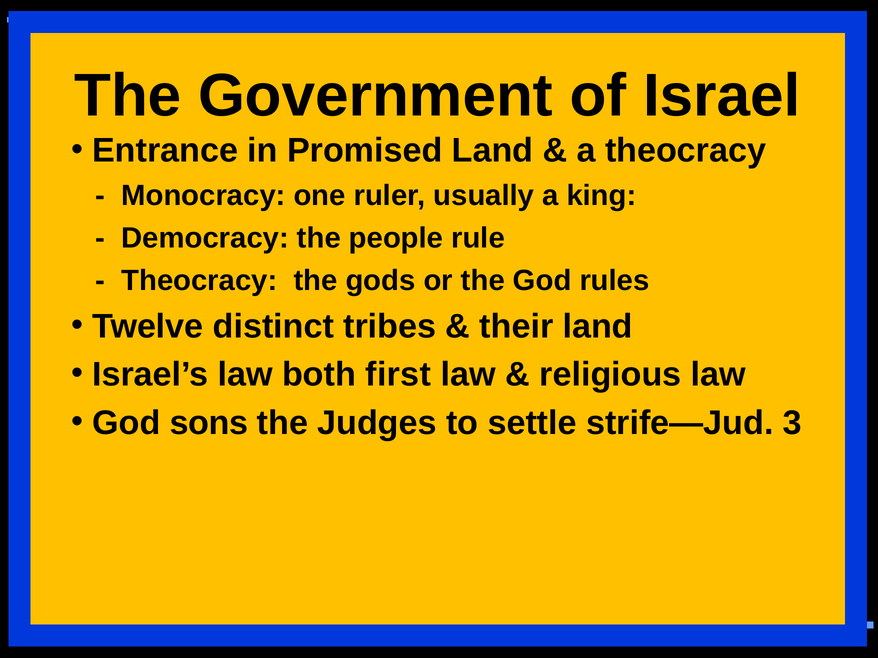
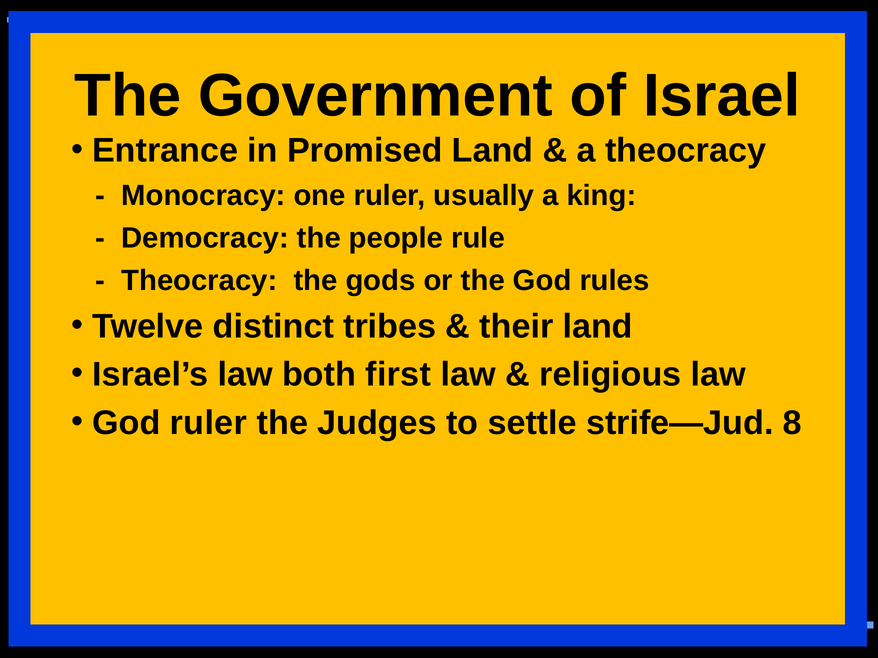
God sons: sons -> ruler
3: 3 -> 8
